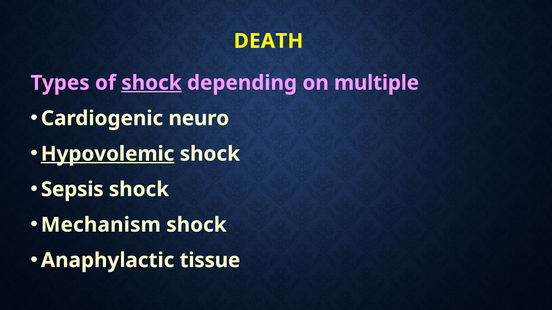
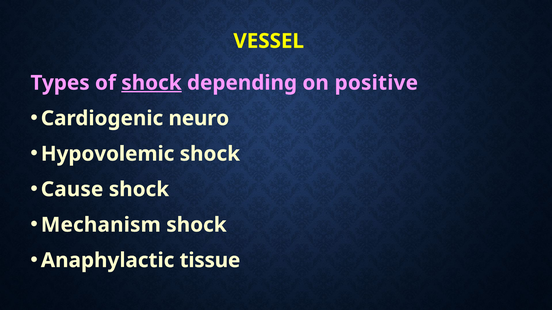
DEATH: DEATH -> VESSEL
multiple: multiple -> positive
Hypovolemic underline: present -> none
Sepsis: Sepsis -> Cause
